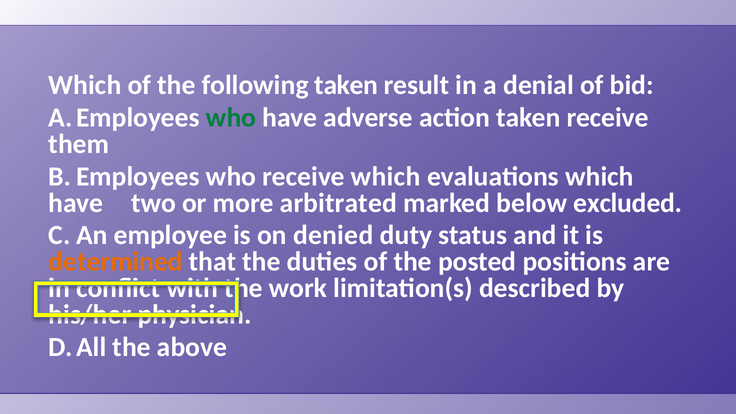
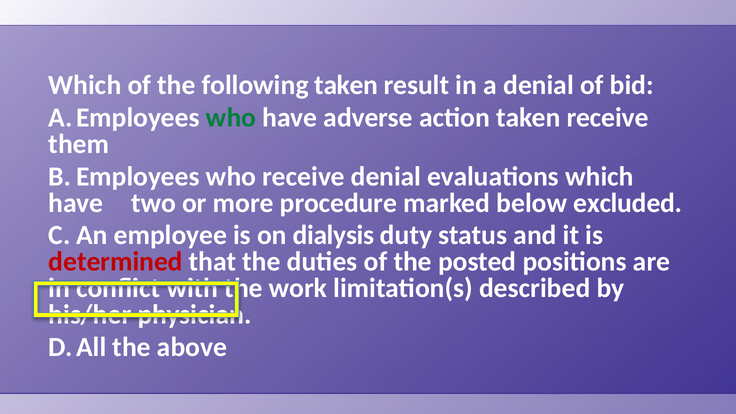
receive which: which -> denial
arbitrated: arbitrated -> procedure
denied: denied -> dialysis
determined colour: orange -> red
